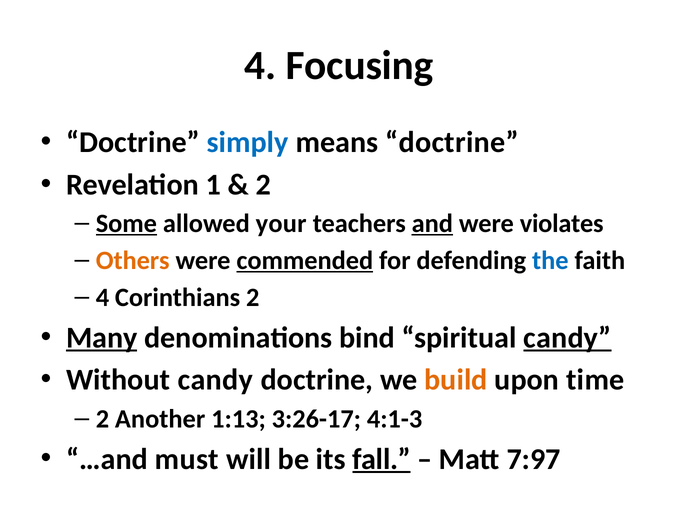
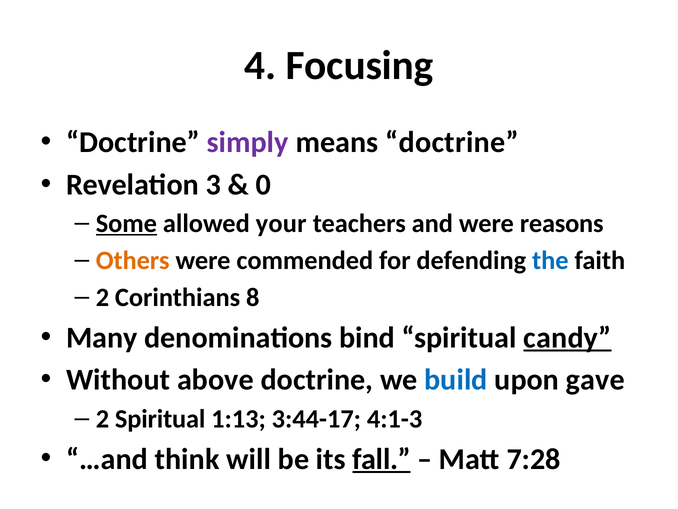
simply colour: blue -> purple
1: 1 -> 3
2 at (263, 184): 2 -> 0
and underline: present -> none
violates: violates -> reasons
commended underline: present -> none
4 at (102, 297): 4 -> 2
Corinthians 2: 2 -> 8
Many underline: present -> none
Without candy: candy -> above
build colour: orange -> blue
time: time -> gave
2 Another: Another -> Spiritual
3:26-17: 3:26-17 -> 3:44-17
must: must -> think
7:97: 7:97 -> 7:28
